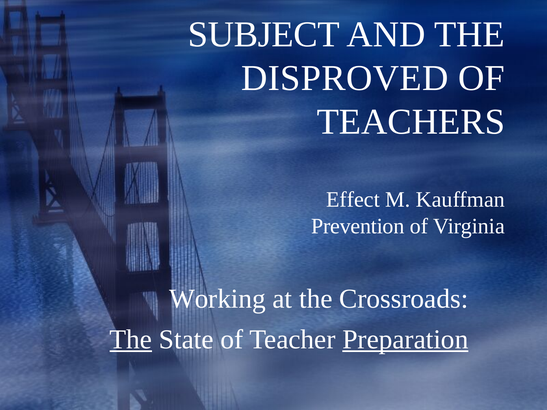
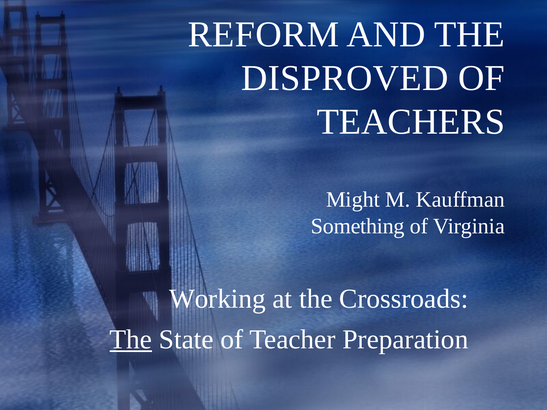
SUBJECT: SUBJECT -> REFORM
Effect: Effect -> Might
Prevention: Prevention -> Something
Preparation underline: present -> none
